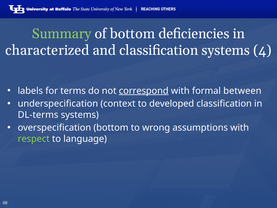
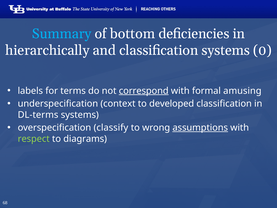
Summary colour: light green -> light blue
characterized: characterized -> hierarchically
4: 4 -> 0
between: between -> amusing
overspecification bottom: bottom -> classify
assumptions underline: none -> present
language: language -> diagrams
